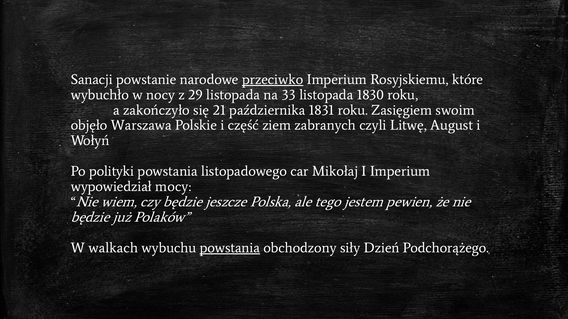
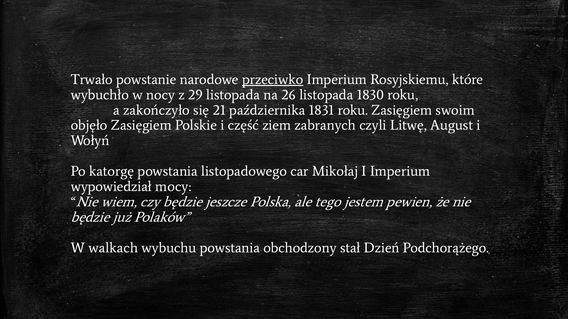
Sanacji: Sanacji -> Trwało
33: 33 -> 26
objęło Warszawa: Warszawa -> Zasięgiem
polityki: polityki -> katorgę
powstania at (230, 248) underline: present -> none
siły: siły -> stał
